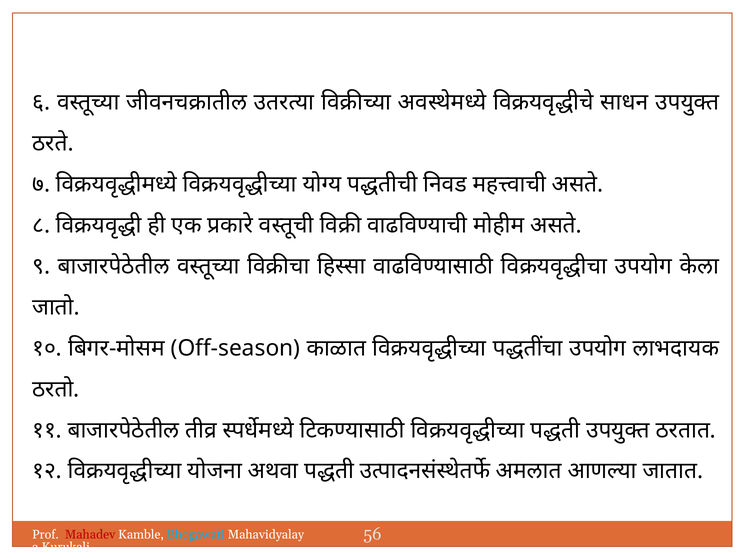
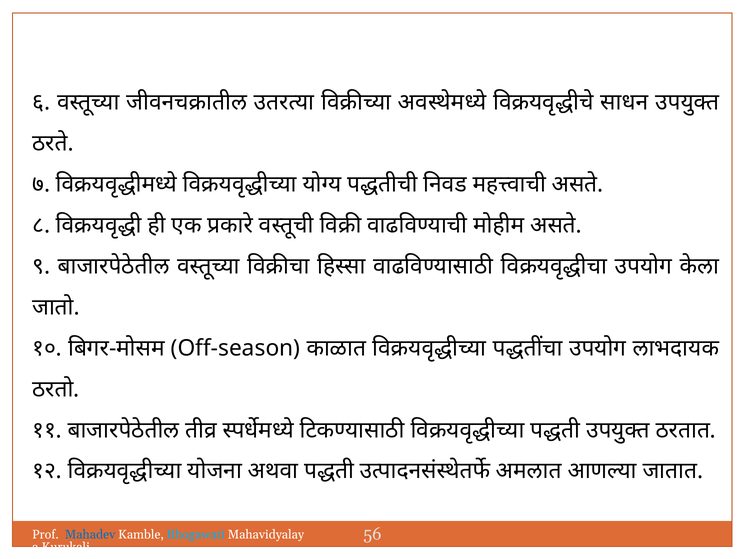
Mahadev colour: red -> blue
